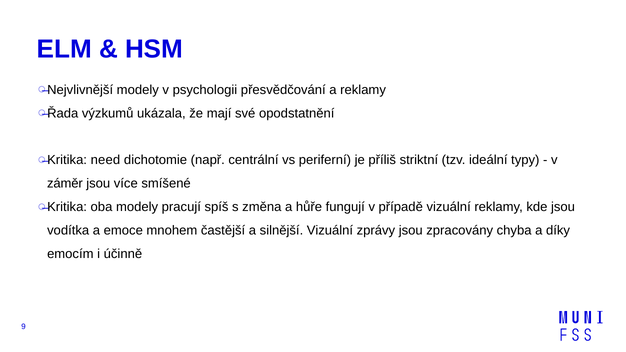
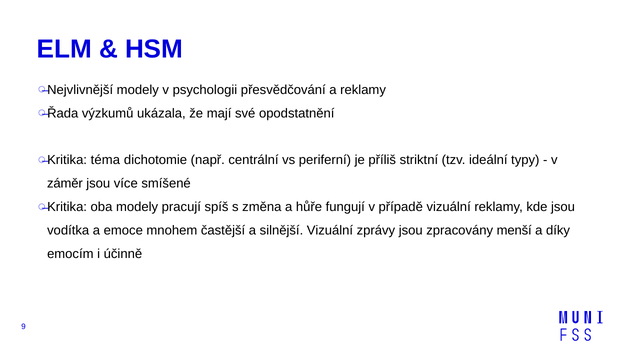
need: need -> téma
chyba: chyba -> menší
